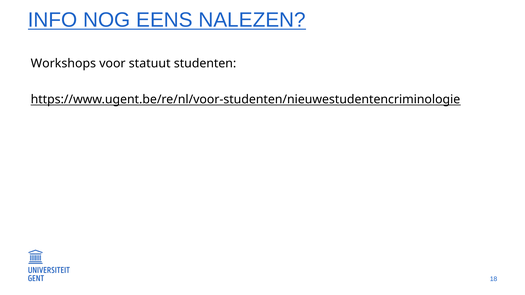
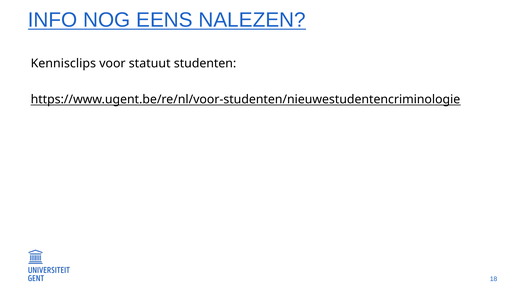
Workshops: Workshops -> Kennisclips
